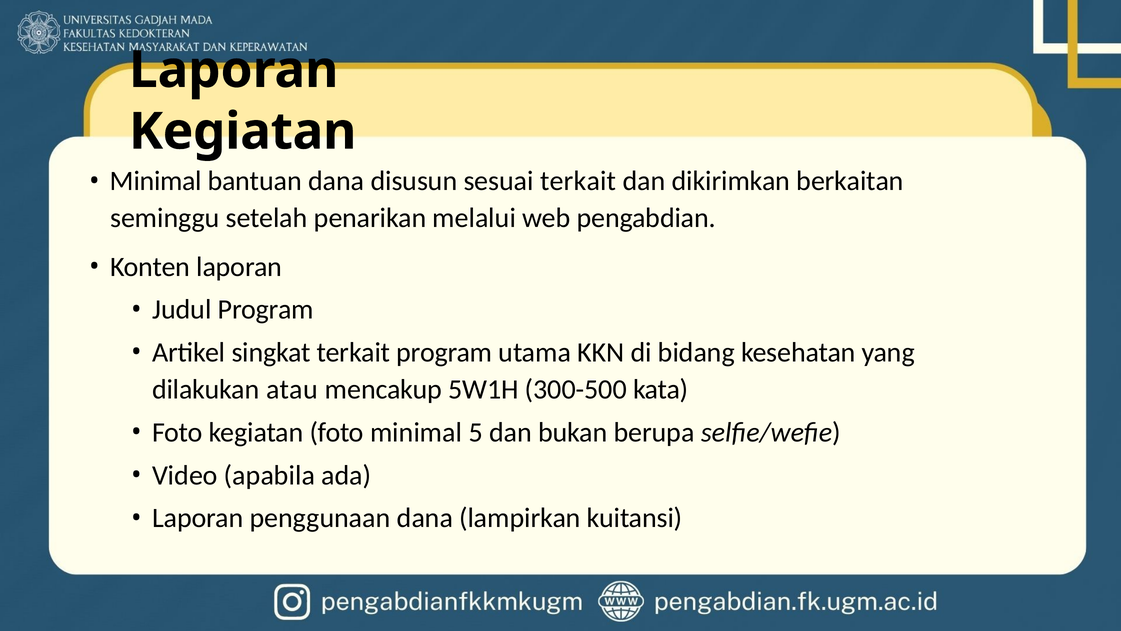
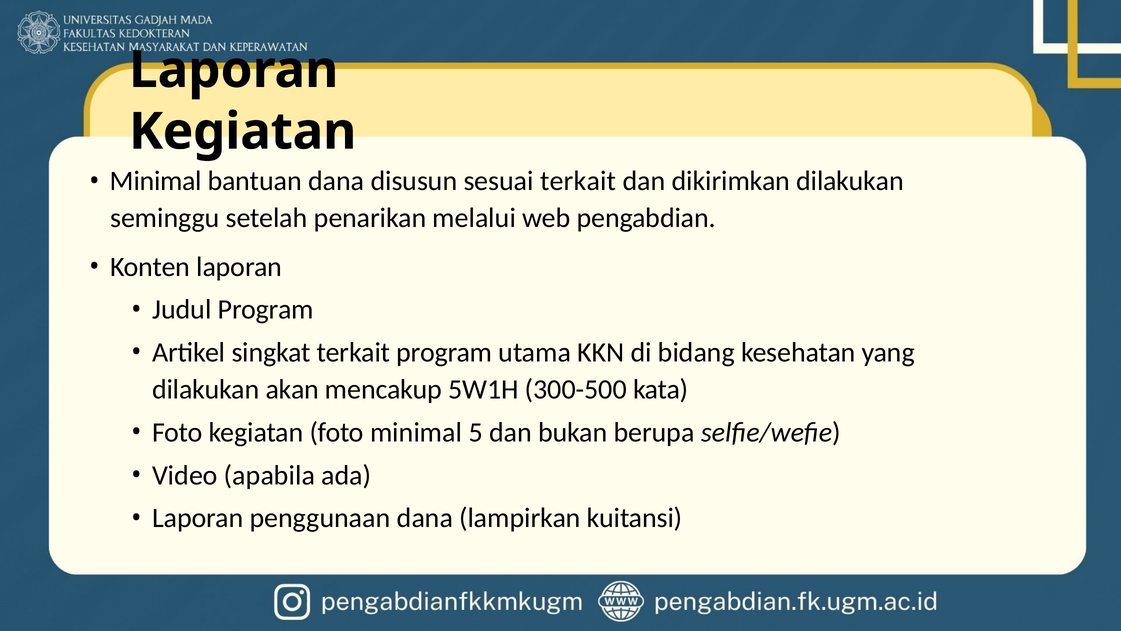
dikirimkan berkaitan: berkaitan -> dilakukan
atau: atau -> akan
